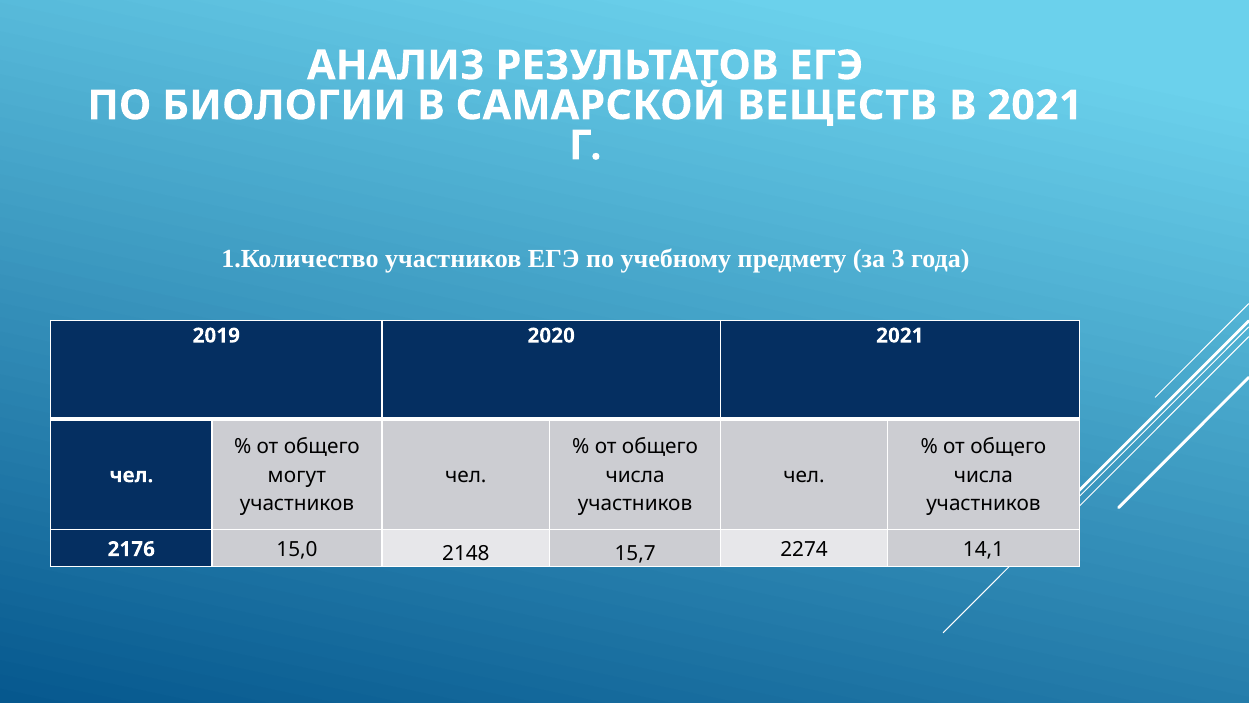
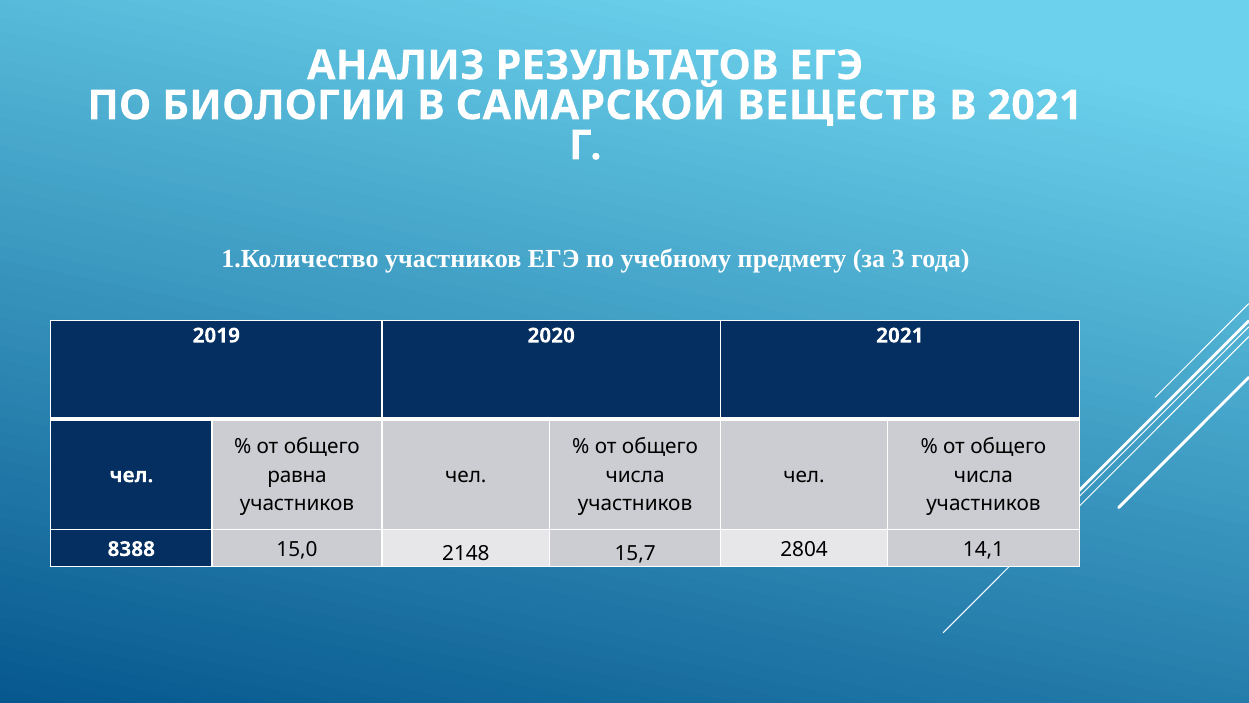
могут: могут -> равна
2176: 2176 -> 8388
2274: 2274 -> 2804
